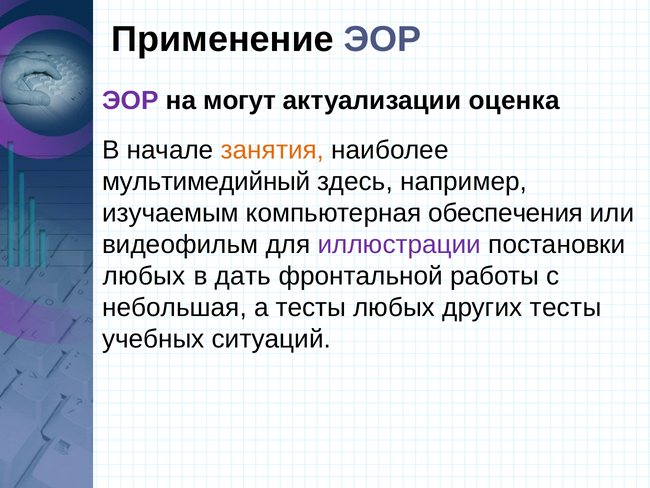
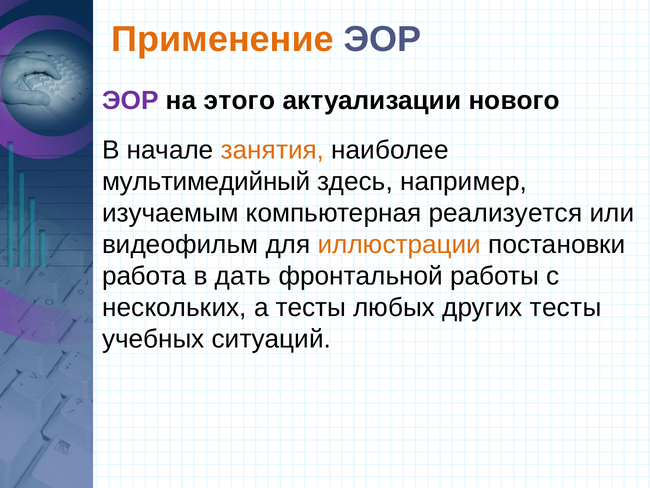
Применение colour: black -> orange
могут: могут -> этого
оценка: оценка -> нового
обеспечения: обеспечения -> реализуется
иллюстрации colour: purple -> orange
любых at (144, 276): любых -> работа
небольшая: небольшая -> нескольких
